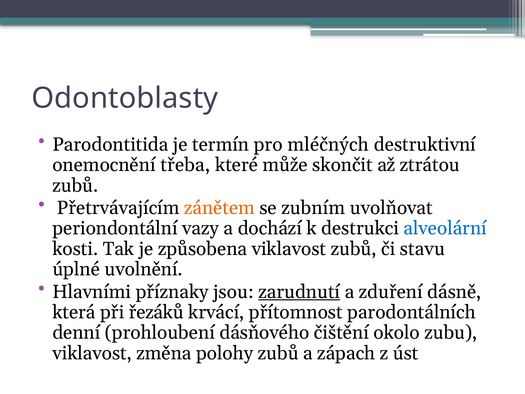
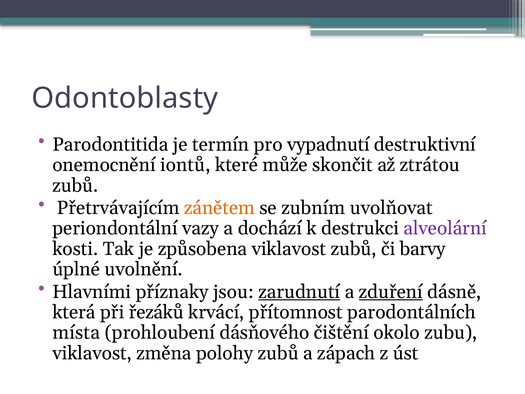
mléčných: mléčných -> vypadnutí
třeba: třeba -> iontů
alveolární colour: blue -> purple
stavu: stavu -> barvy
zduření underline: none -> present
denní: denní -> místa
